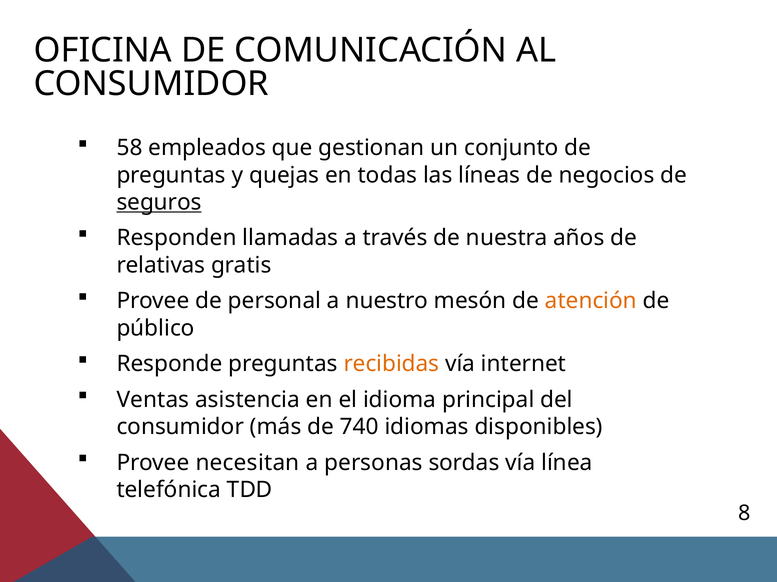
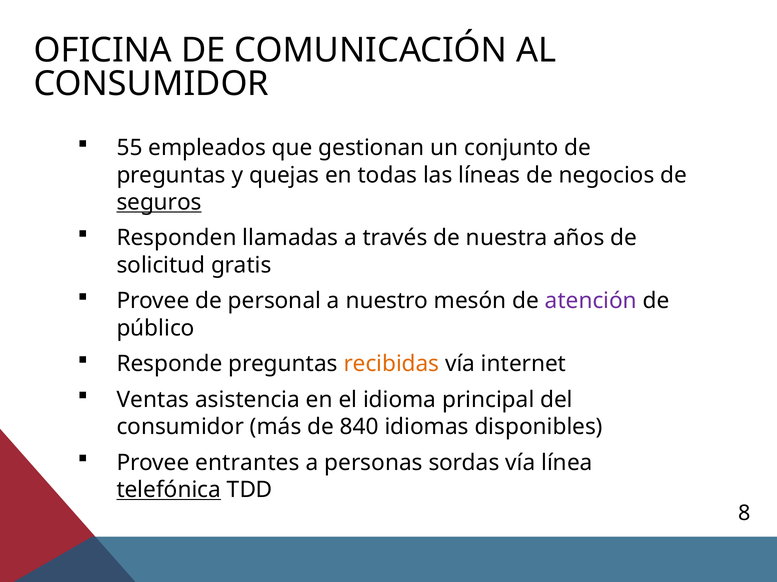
58: 58 -> 55
relativas: relativas -> solicitud
atención colour: orange -> purple
740: 740 -> 840
necesitan: necesitan -> entrantes
telefónica underline: none -> present
